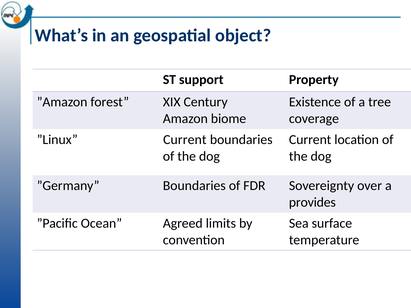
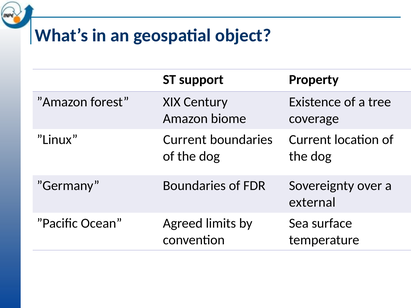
provides: provides -> external
